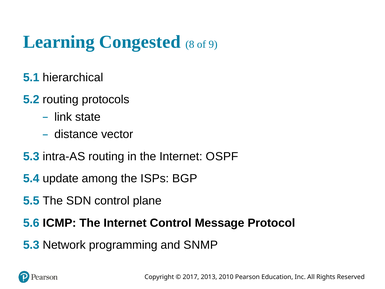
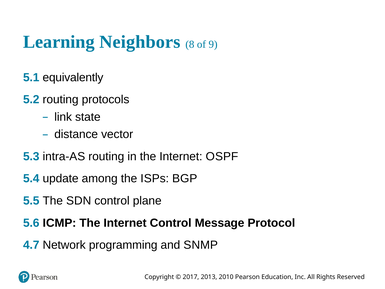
Congested: Congested -> Neighbors
hierarchical: hierarchical -> equivalently
5.3 at (31, 245): 5.3 -> 4.7
